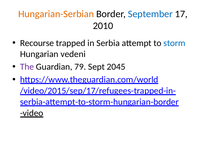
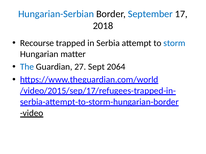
Hungarian-Serbian colour: orange -> blue
2010: 2010 -> 2018
vedeni: vedeni -> matter
The colour: purple -> blue
79: 79 -> 27
2045: 2045 -> 2064
